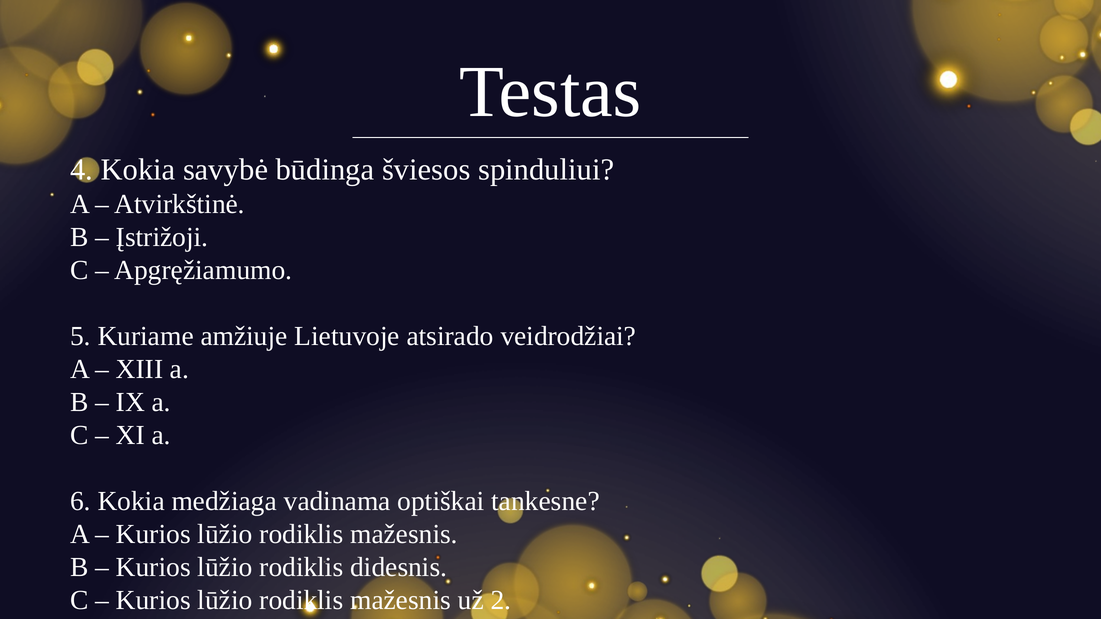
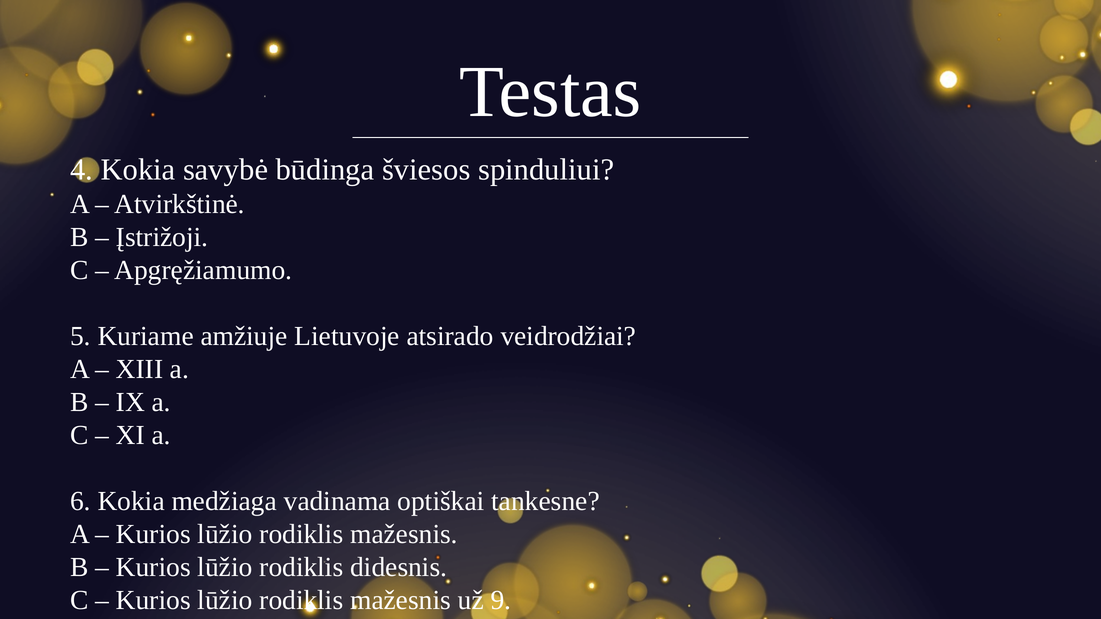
2: 2 -> 9
